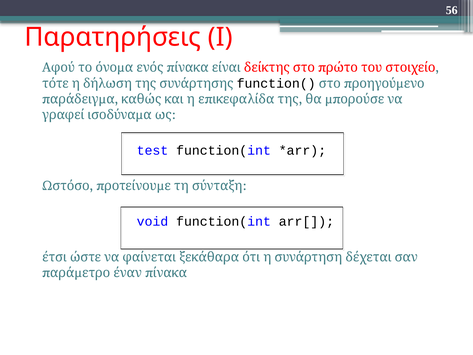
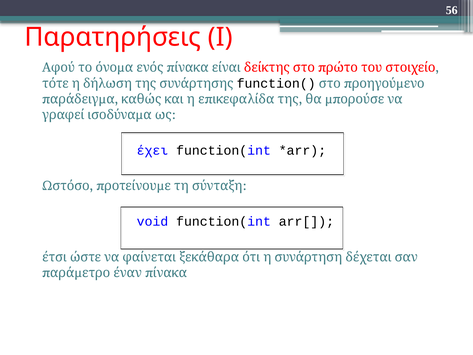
test: test -> έχει
